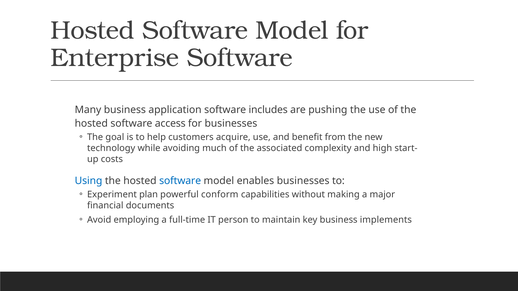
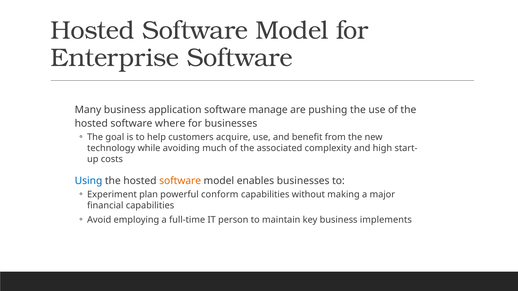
includes: includes -> manage
access: access -> where
software at (180, 181) colour: blue -> orange
financial documents: documents -> capabilities
